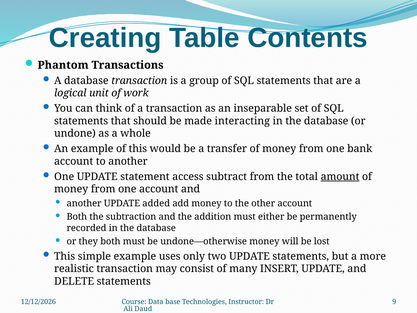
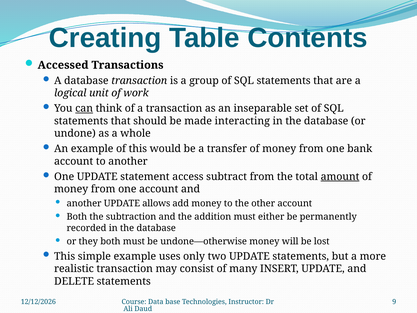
Phantom: Phantom -> Accessed
can underline: none -> present
added: added -> allows
